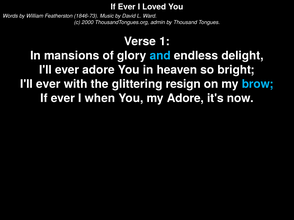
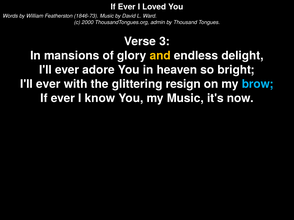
1: 1 -> 3
and colour: light blue -> yellow
when: when -> know
my Adore: Adore -> Music
